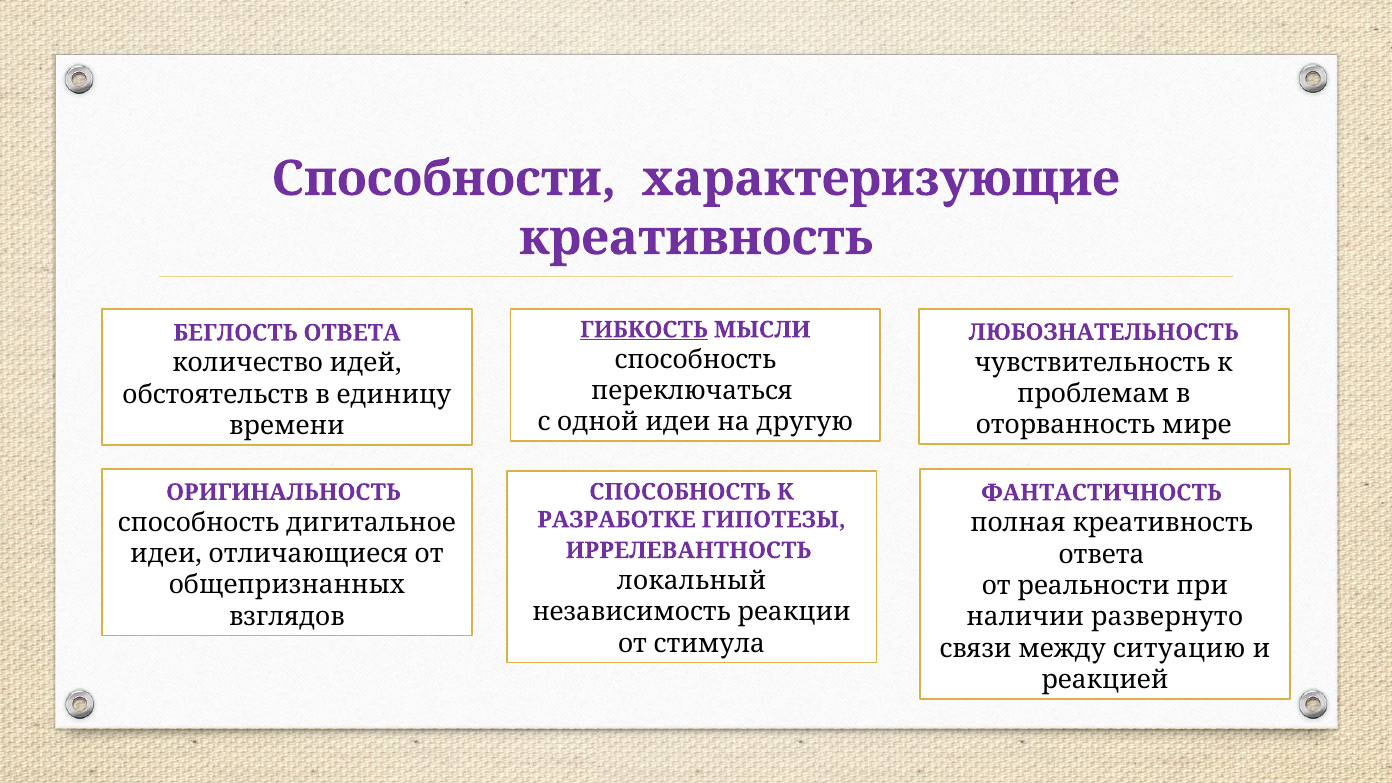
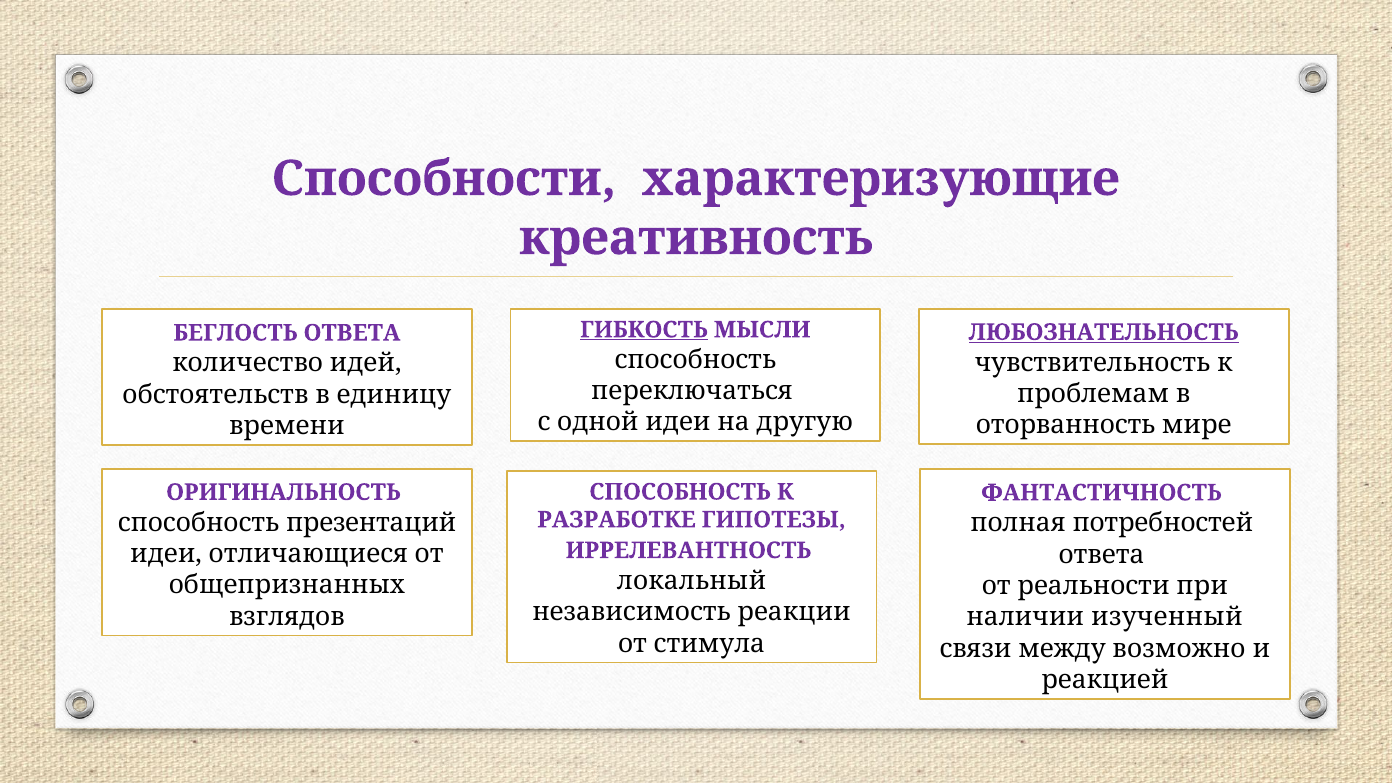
ЛЮБОЗНАТЕЛЬНОСТЬ underline: none -> present
дигитальное: дигитальное -> презентаций
полная креативность: креативность -> потребностей
развернуто: развернуто -> изученный
ситуацию: ситуацию -> возможно
